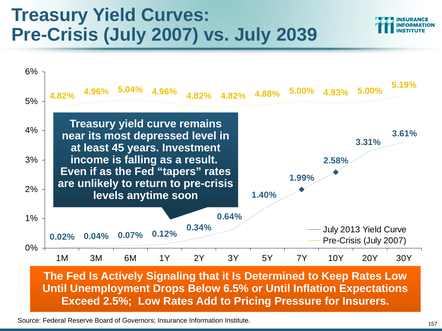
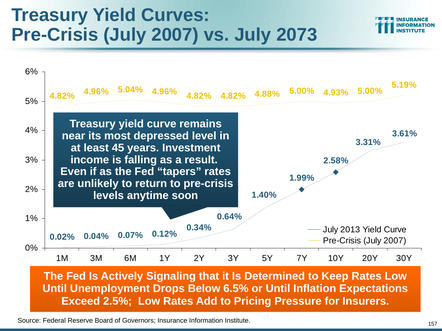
2039: 2039 -> 2073
